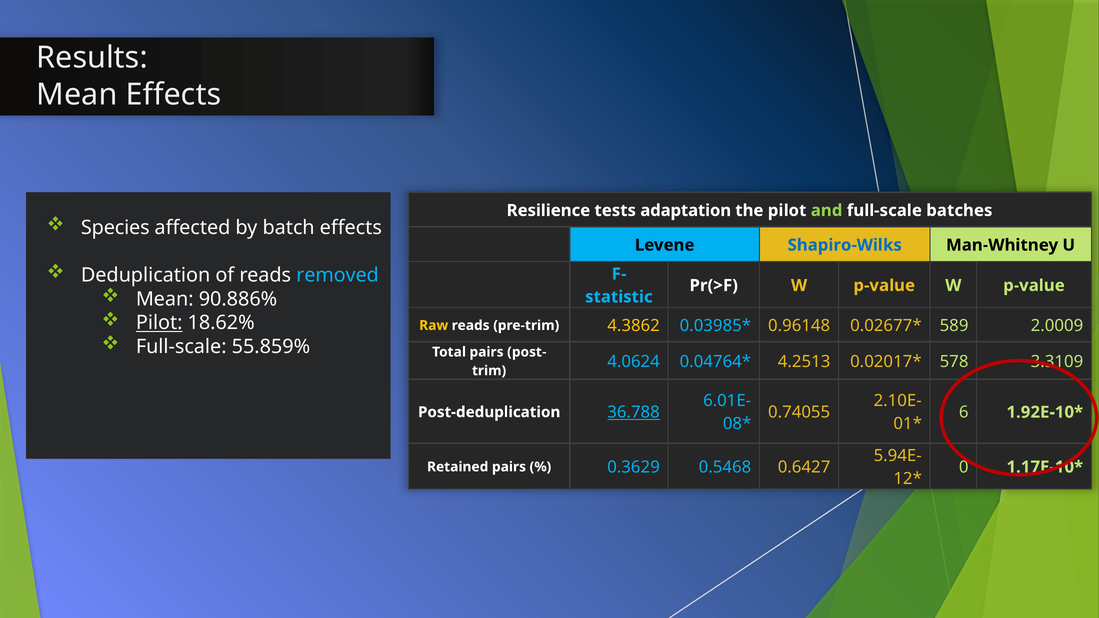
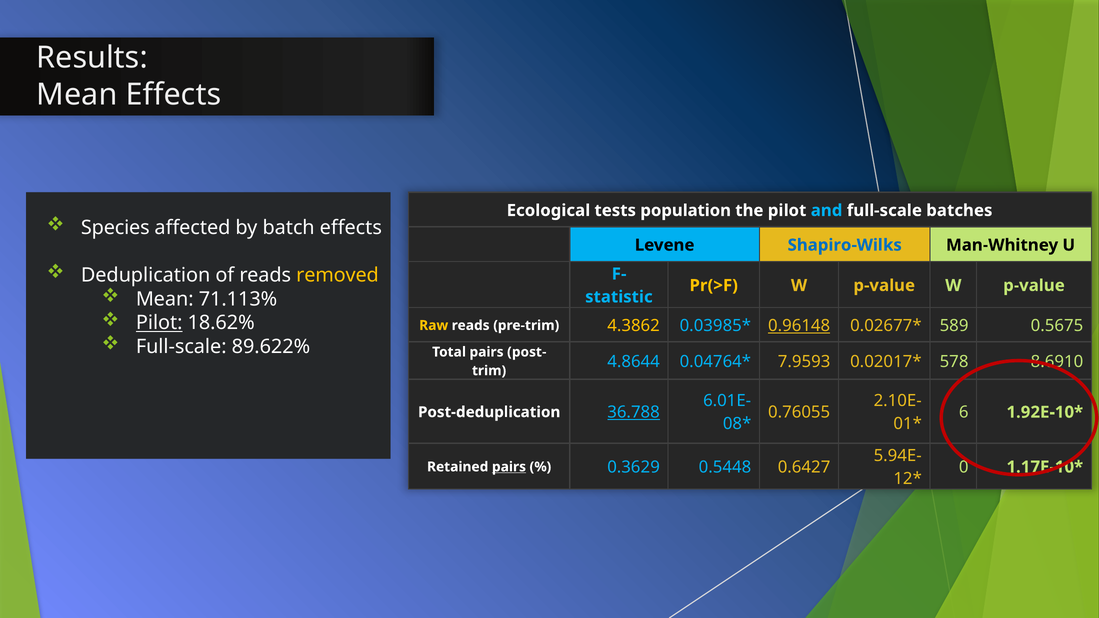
Resilience: Resilience -> Ecological
adaptation: adaptation -> population
and colour: light green -> light blue
removed colour: light blue -> yellow
Pr(>F colour: white -> yellow
90.886%: 90.886% -> 71.113%
0.96148 underline: none -> present
2.0009: 2.0009 -> 0.5675
55.859%: 55.859% -> 89.622%
4.0624: 4.0624 -> 4.8644
4.2513: 4.2513 -> 7.9593
3.3109: 3.3109 -> 8.6910
0.74055: 0.74055 -> 0.76055
pairs at (509, 467) underline: none -> present
0.5468: 0.5468 -> 0.5448
